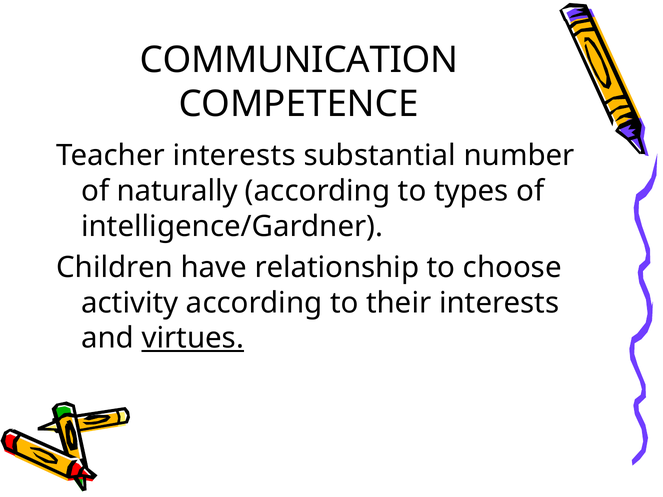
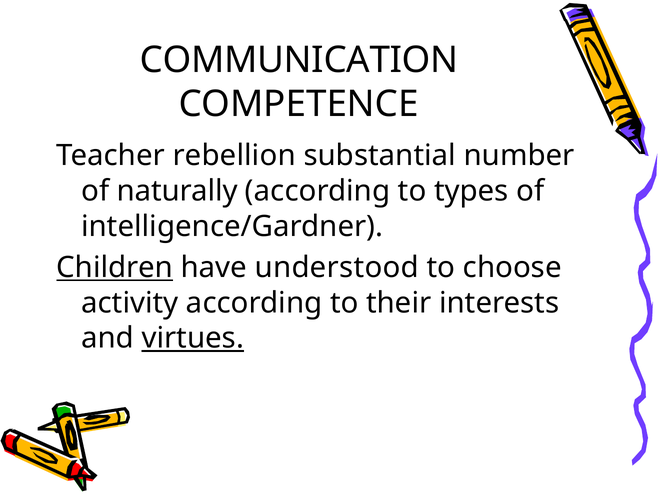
Teacher interests: interests -> rebellion
Children underline: none -> present
relationship: relationship -> understood
